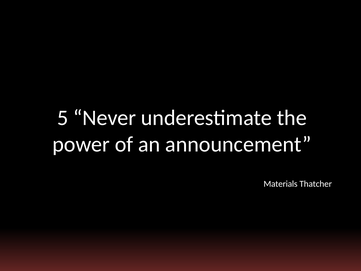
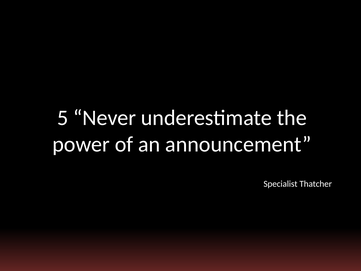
Materials: Materials -> Specialist
